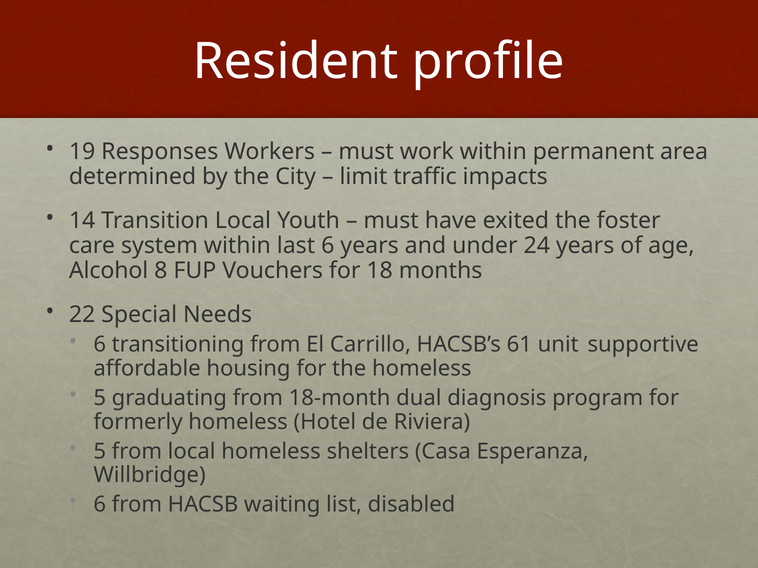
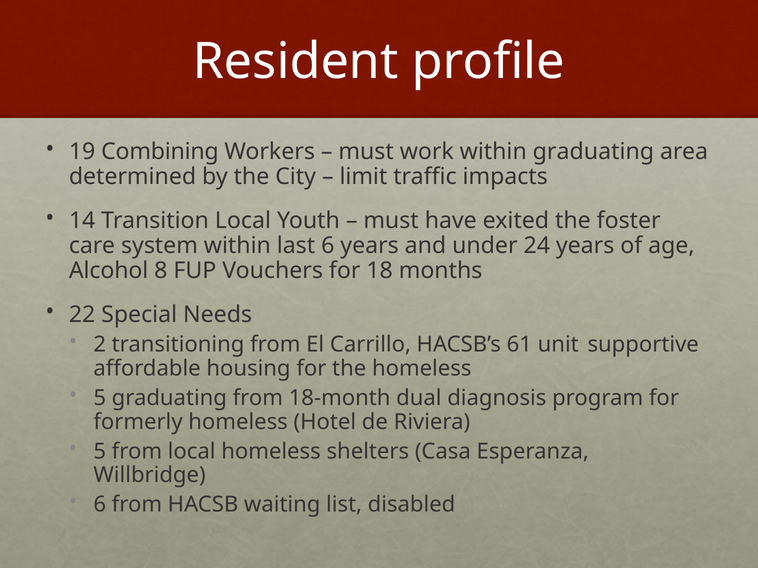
Responses: Responses -> Combining
within permanent: permanent -> graduating
6 at (100, 345): 6 -> 2
